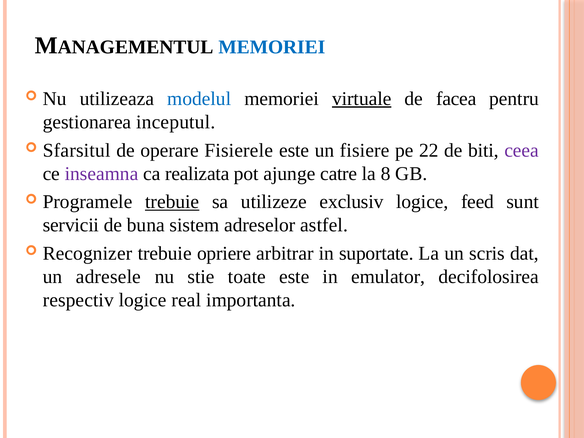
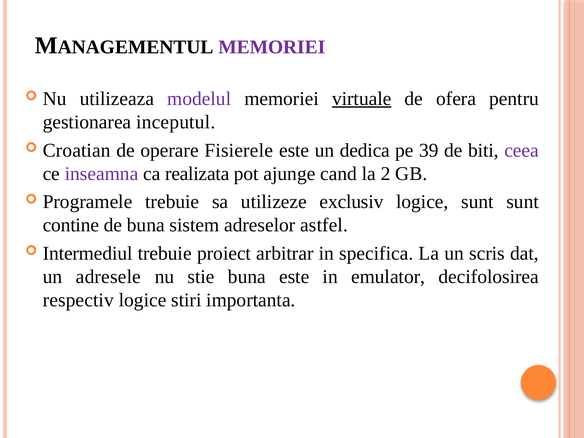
MEMORIEI at (272, 47) colour: blue -> purple
modelul colour: blue -> purple
facea: facea -> ofera
Sfarsitul: Sfarsitul -> Croatian
fisiere: fisiere -> dedica
22: 22 -> 39
catre: catre -> cand
8: 8 -> 2
trebuie at (172, 202) underline: present -> none
logice feed: feed -> sunt
servicii: servicii -> contine
Recognizer: Recognizer -> Intermediul
opriere: opriere -> proiect
suportate: suportate -> specifica
stie toate: toate -> buna
real: real -> stiri
